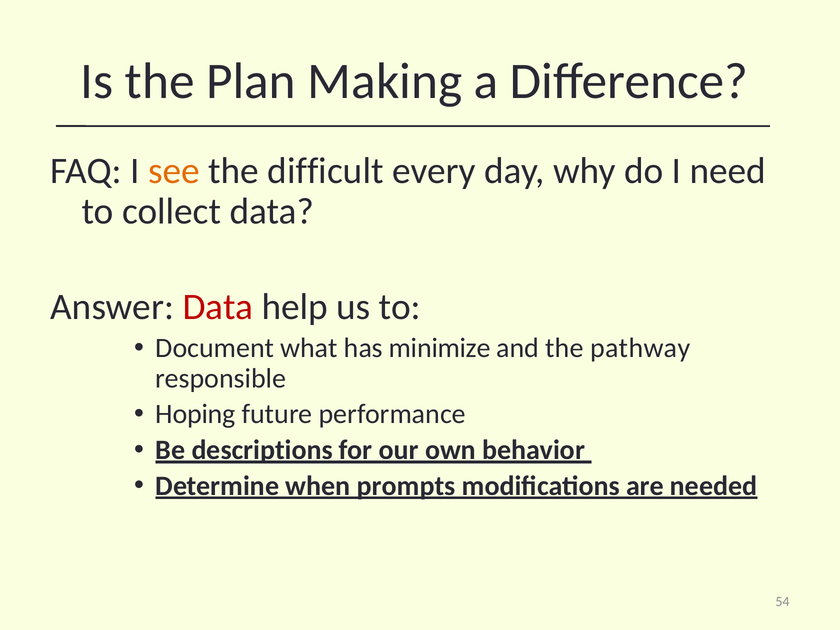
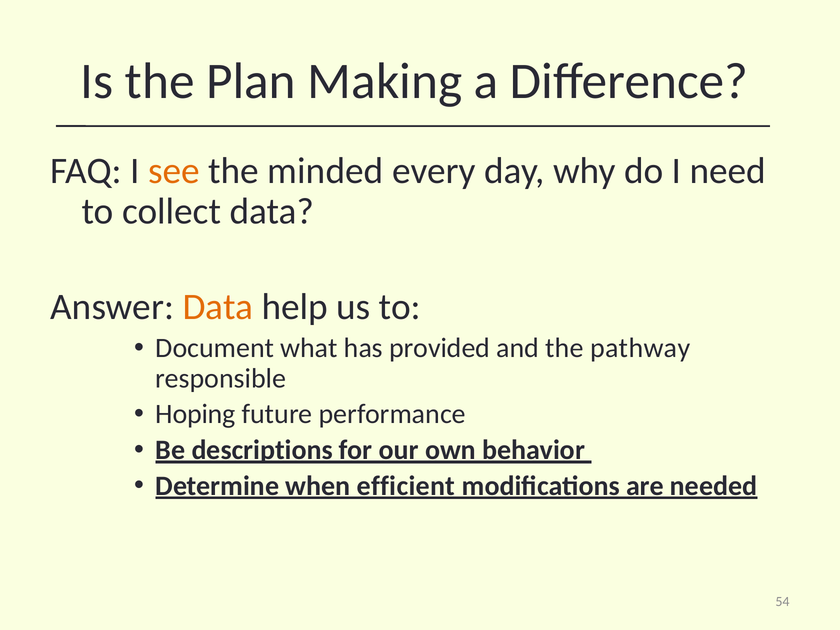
difficult: difficult -> minded
Data at (218, 307) colour: red -> orange
minimize: minimize -> provided
prompts: prompts -> efficient
